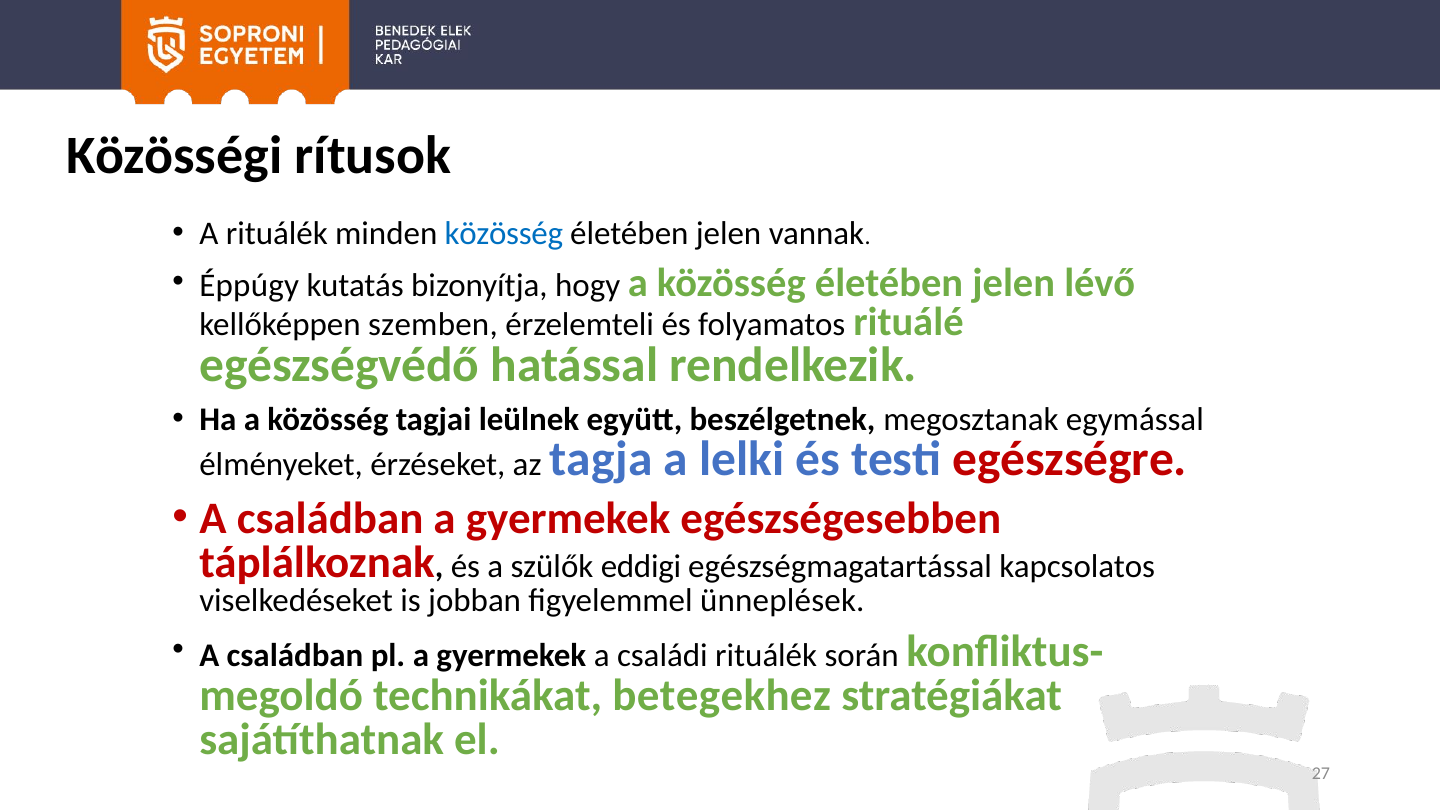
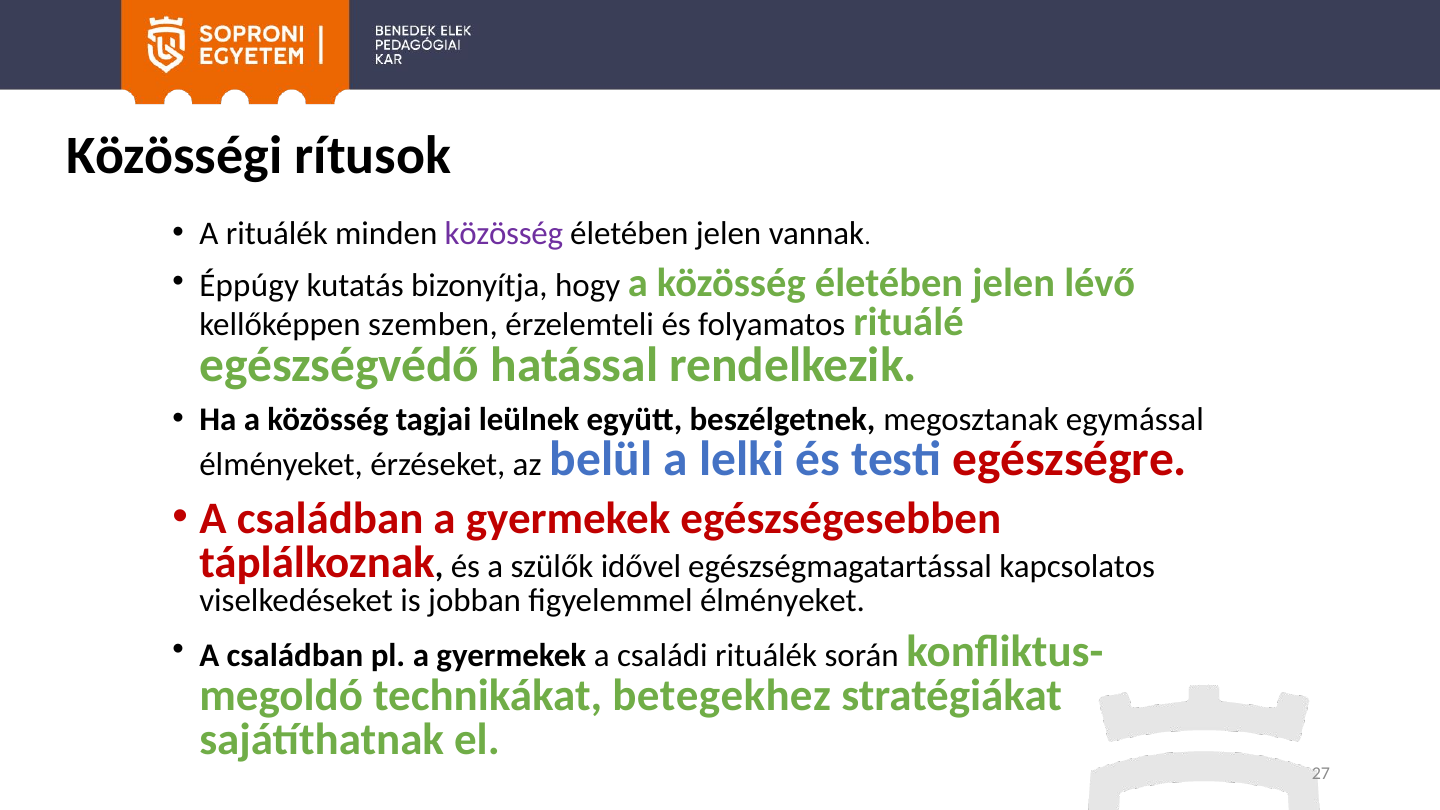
közösség at (504, 234) colour: blue -> purple
tagja: tagja -> belül
eddigi: eddigi -> idővel
figyelemmel ünneplések: ünneplések -> élményeket
